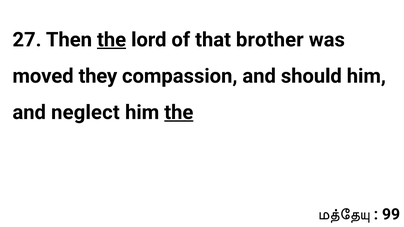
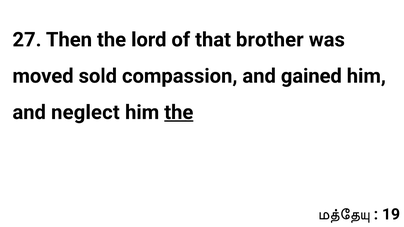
the at (112, 40) underline: present -> none
they: they -> sold
should: should -> gained
99: 99 -> 19
